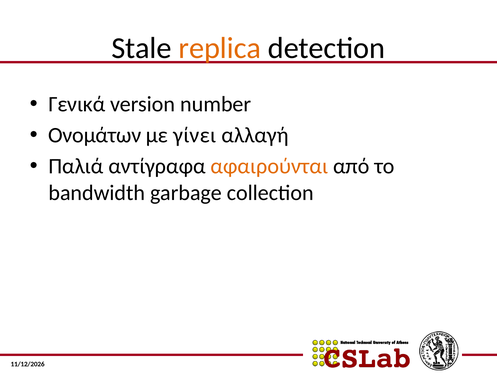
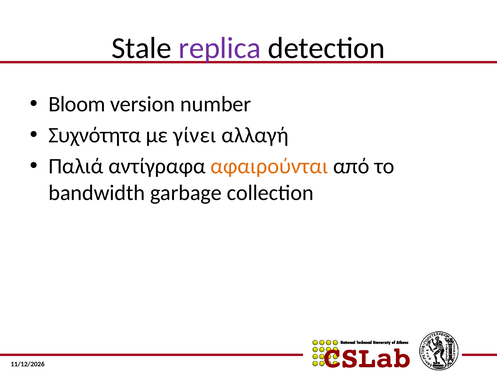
replica colour: orange -> purple
Γενικά: Γενικά -> Bloom
Ονομάτων: Ονομάτων -> Συχνότητα
